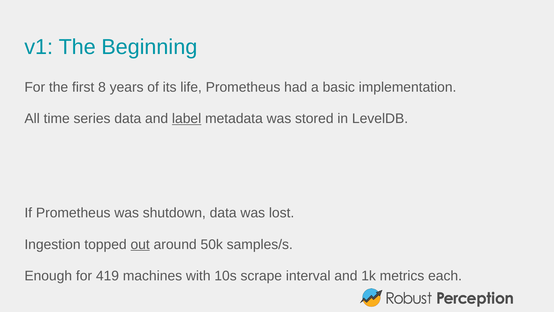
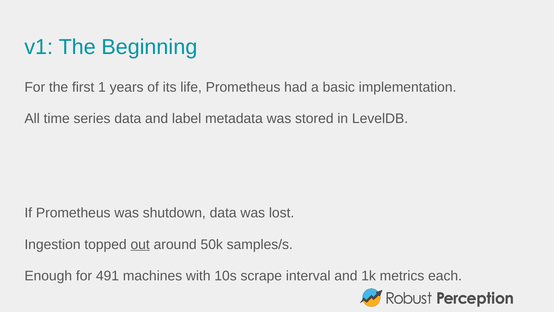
8: 8 -> 1
label underline: present -> none
419: 419 -> 491
